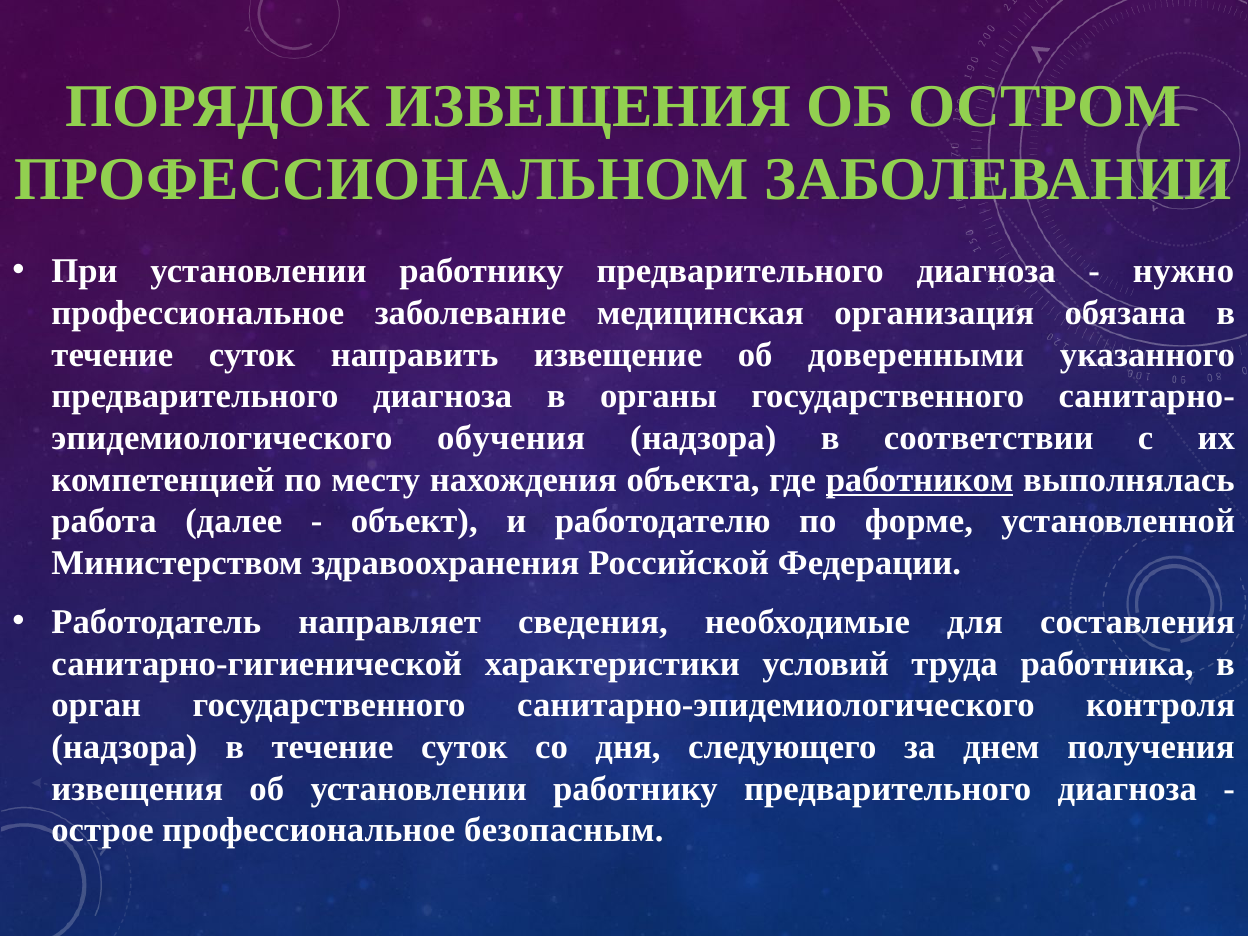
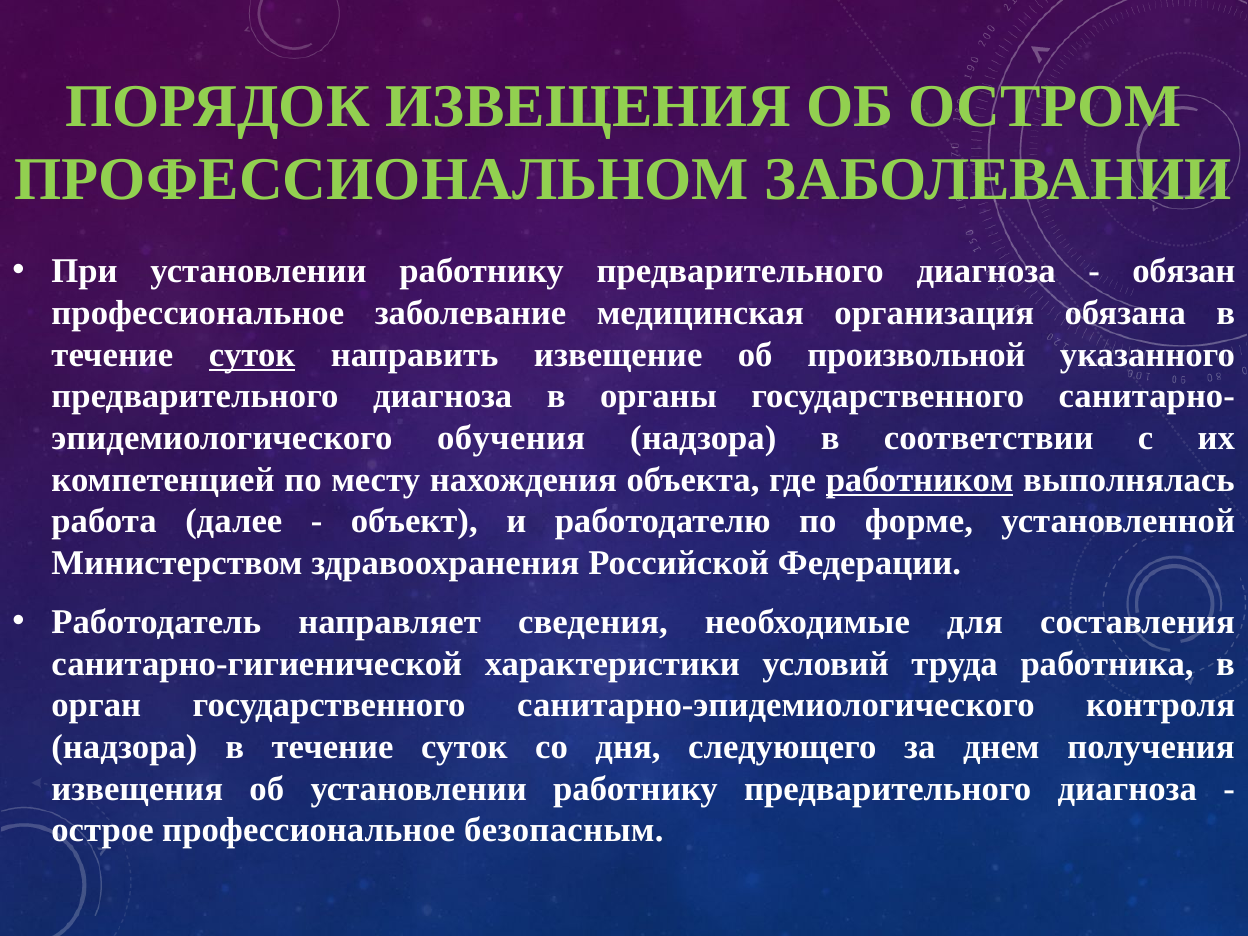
нужно: нужно -> обязан
суток at (252, 355) underline: none -> present
доверенными: доверенными -> произвольной
